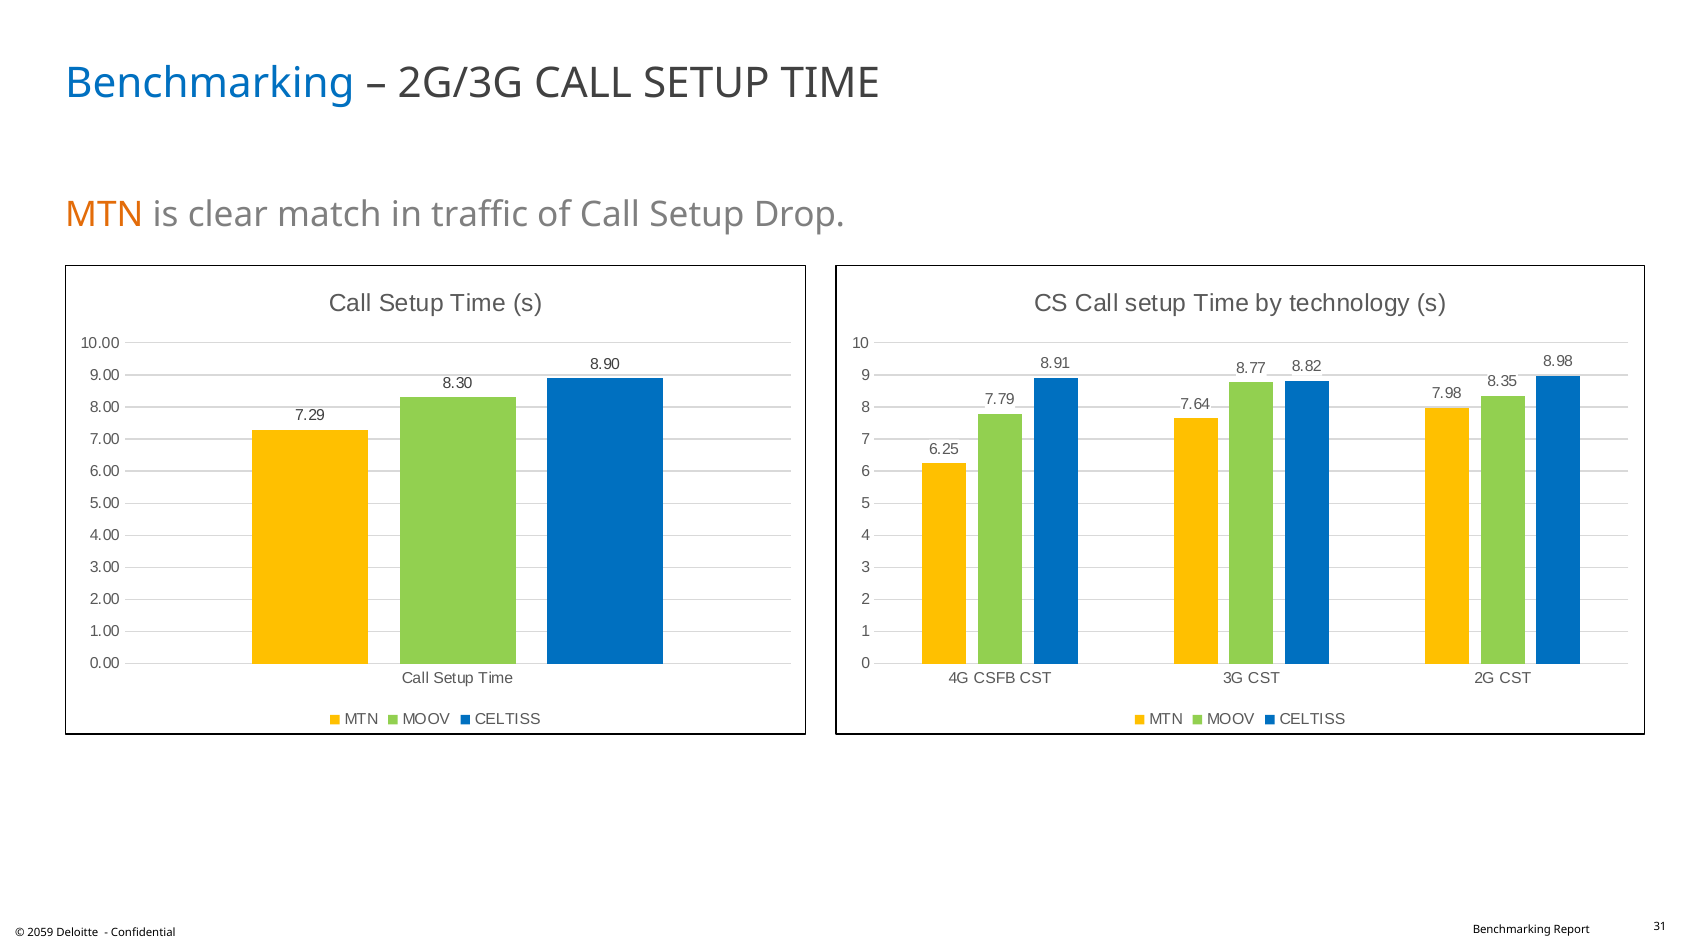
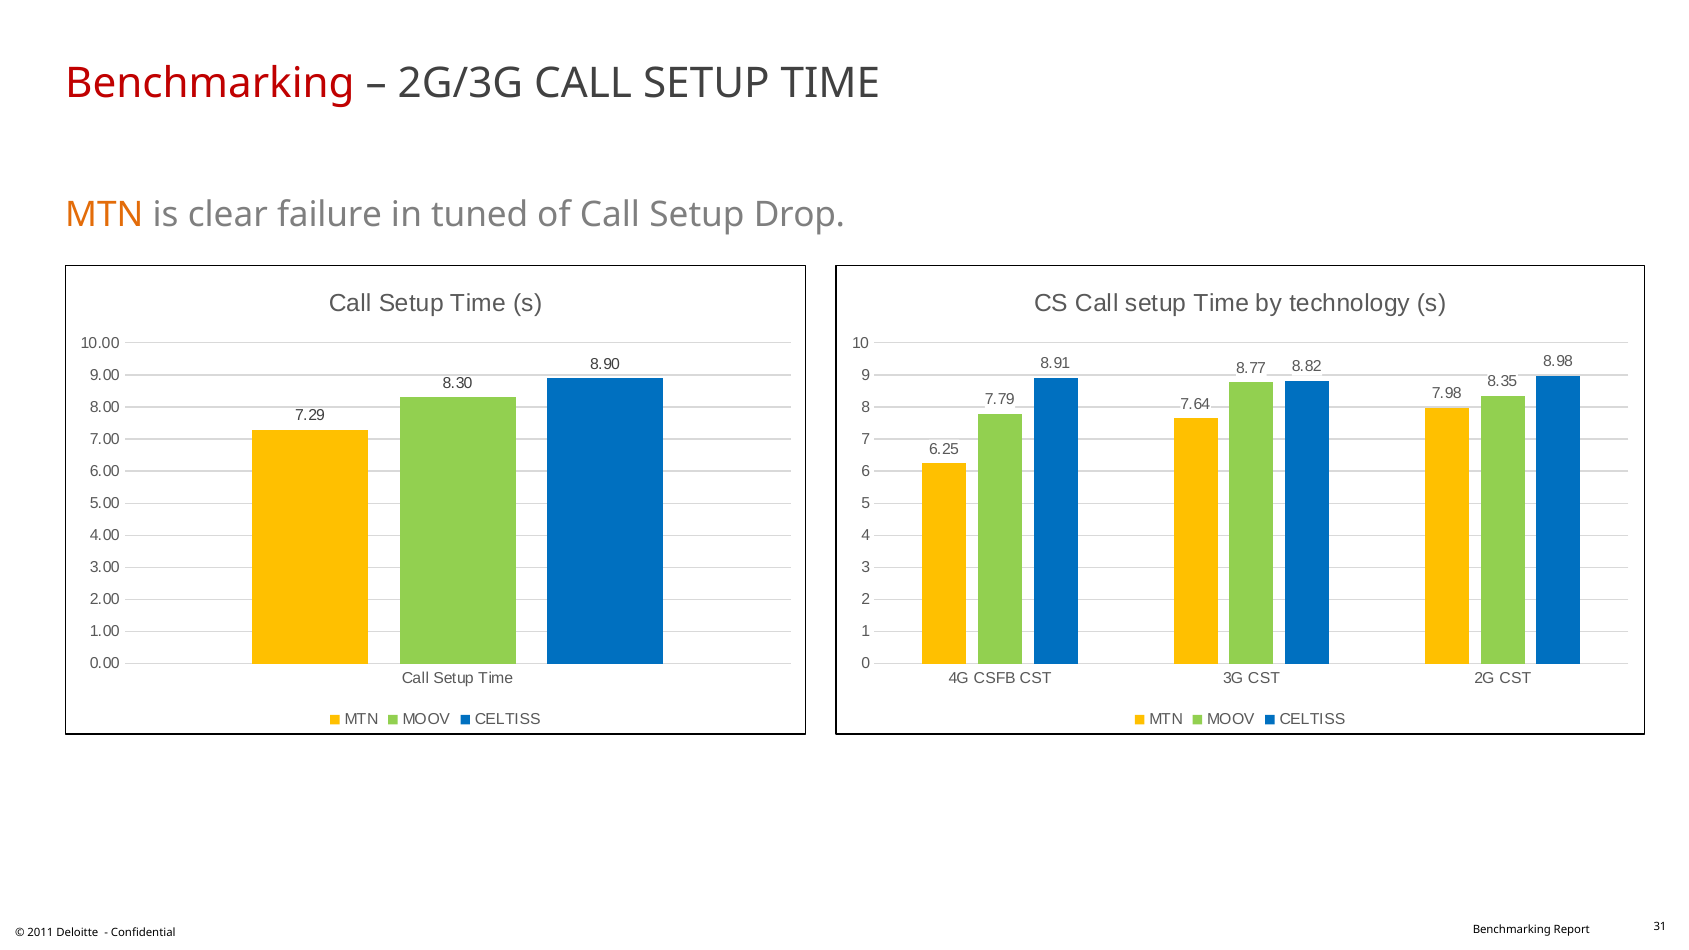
Benchmarking at (210, 84) colour: blue -> red
match: match -> failure
traffic: traffic -> tuned
2059: 2059 -> 2011
